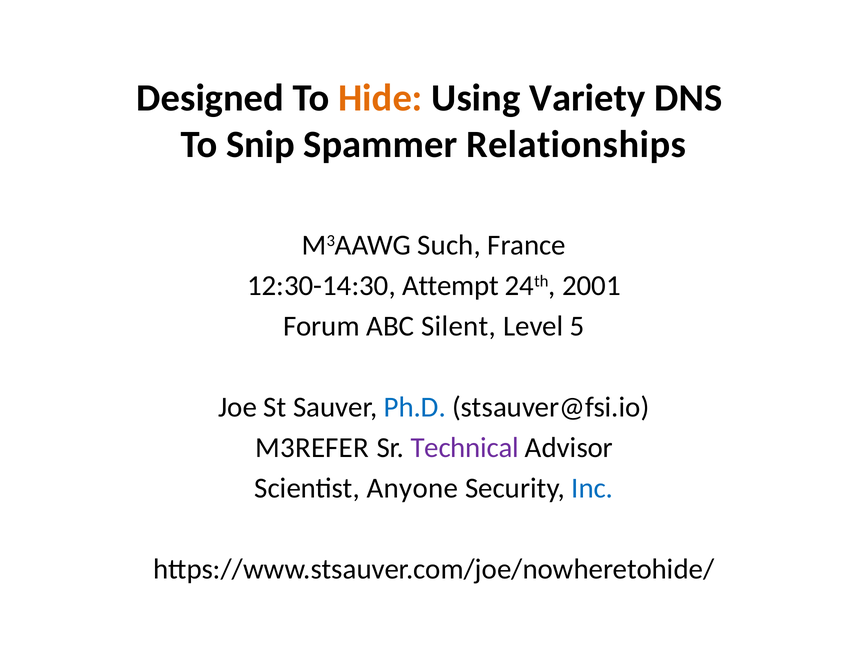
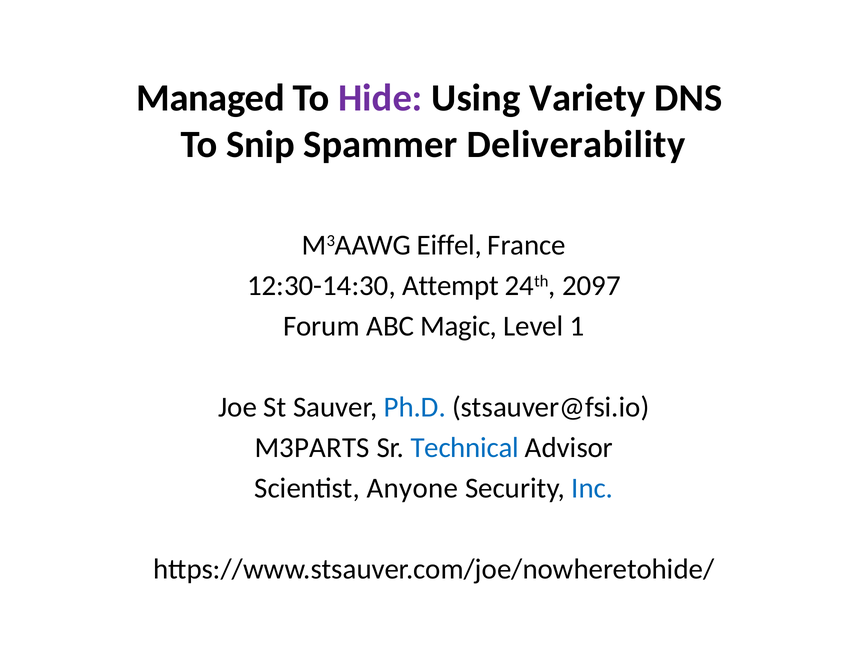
Designed: Designed -> Managed
Hide colour: orange -> purple
Relationships: Relationships -> Deliverability
Such: Such -> Eiffel
2001: 2001 -> 2097
Silent: Silent -> Magic
5: 5 -> 1
M3REFER: M3REFER -> M3PARTS
Technical colour: purple -> blue
